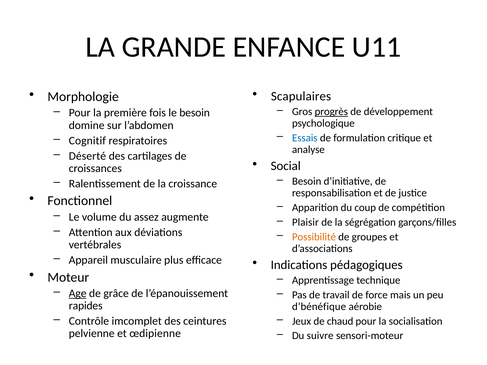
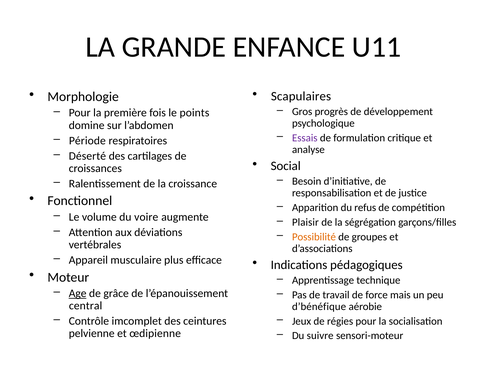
progrès underline: present -> none
le besoin: besoin -> points
Essais colour: blue -> purple
Cognitif: Cognitif -> Période
coup: coup -> refus
assez: assez -> voire
rapides: rapides -> central
chaud: chaud -> régies
